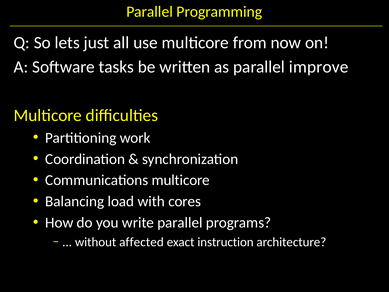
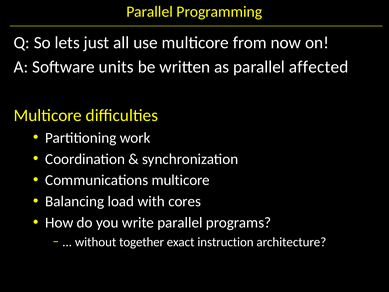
tasks: tasks -> units
improve: improve -> affected
affected: affected -> together
